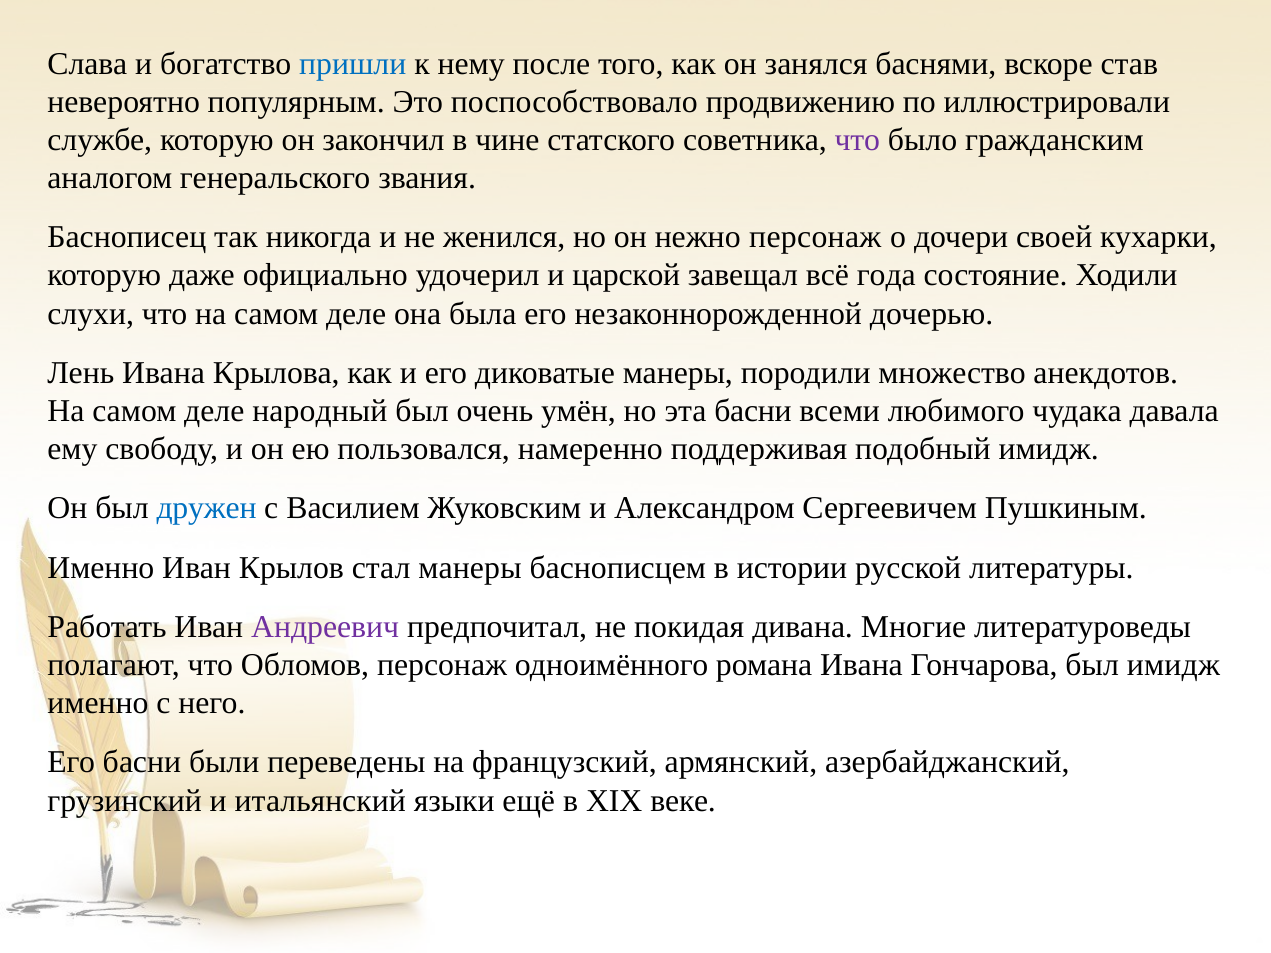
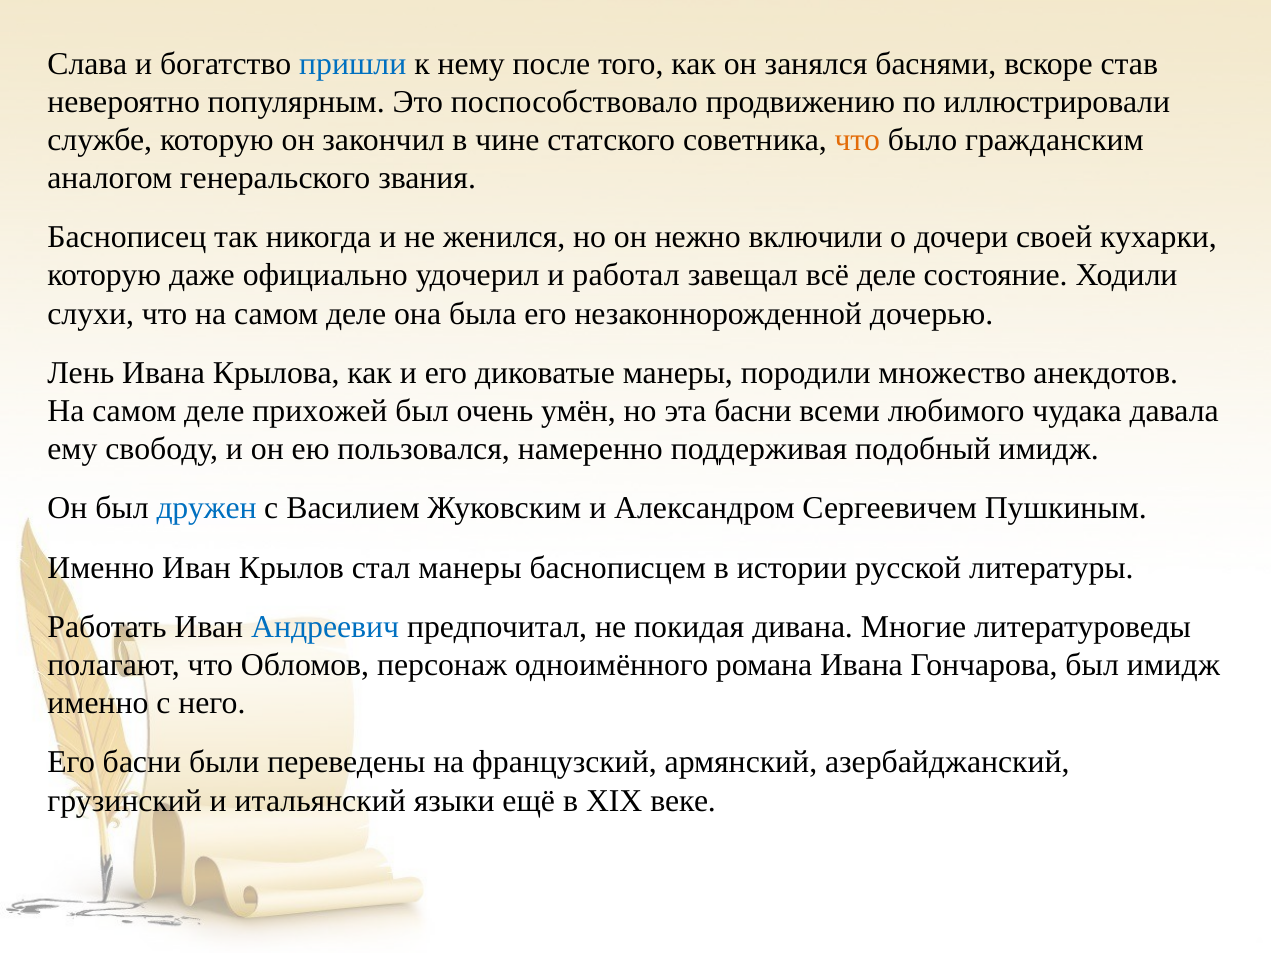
что at (857, 140) colour: purple -> orange
нежно персонаж: персонаж -> включили
царской: царской -> работал
всё года: года -> деле
народный: народный -> прихожей
Андреевич colour: purple -> blue
